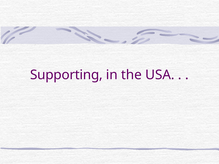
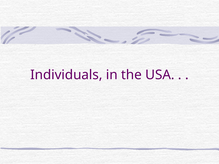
Supporting: Supporting -> Individuals
